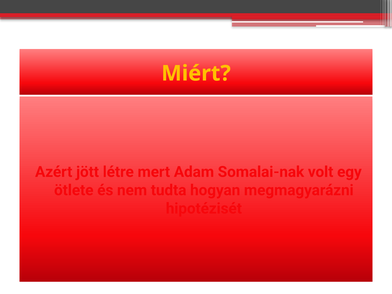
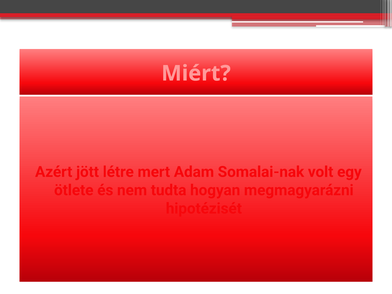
Miért colour: yellow -> pink
